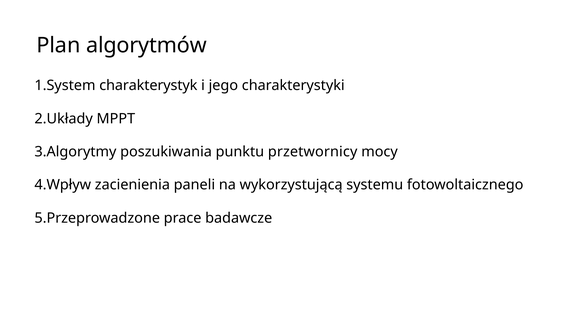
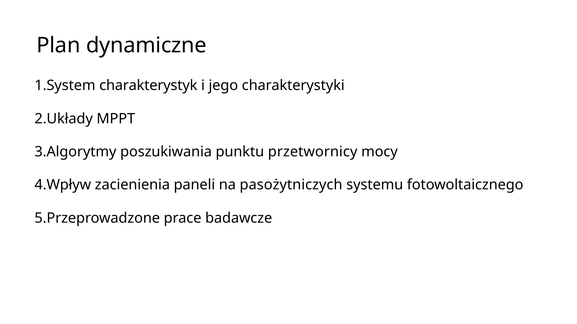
algorytmów: algorytmów -> dynamiczne
wykorzystującą: wykorzystującą -> pasożytniczych
